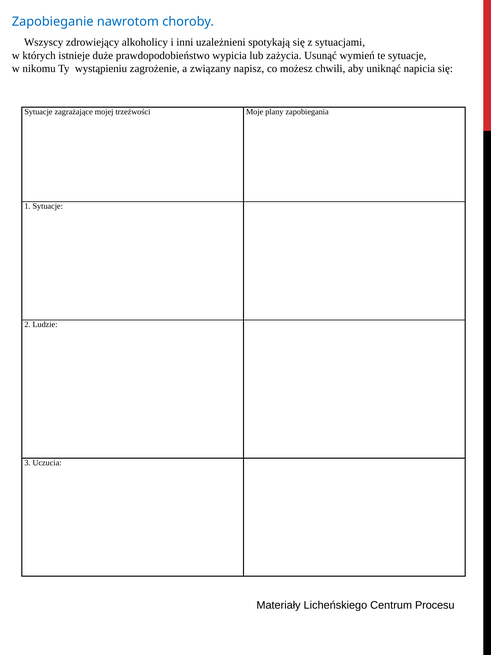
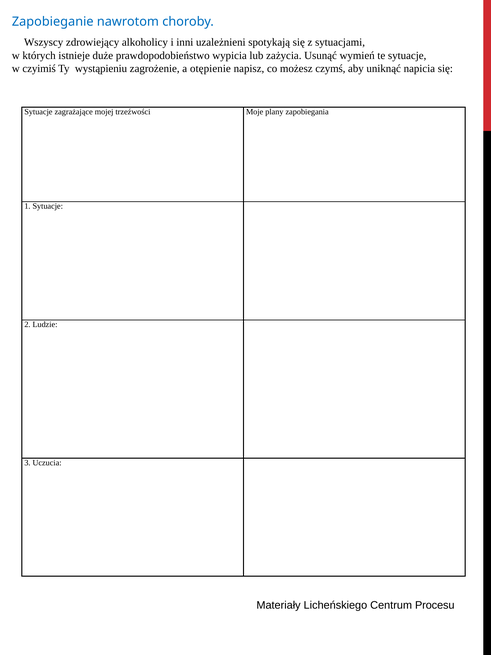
nikomu: nikomu -> czyimiś
związany: związany -> otępienie
chwili: chwili -> czymś
